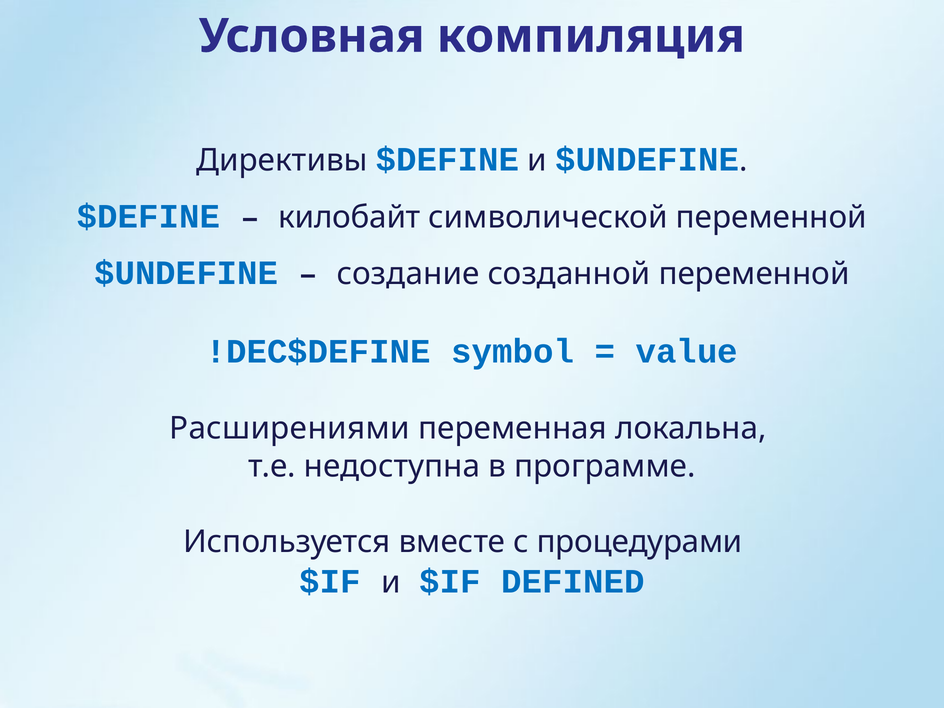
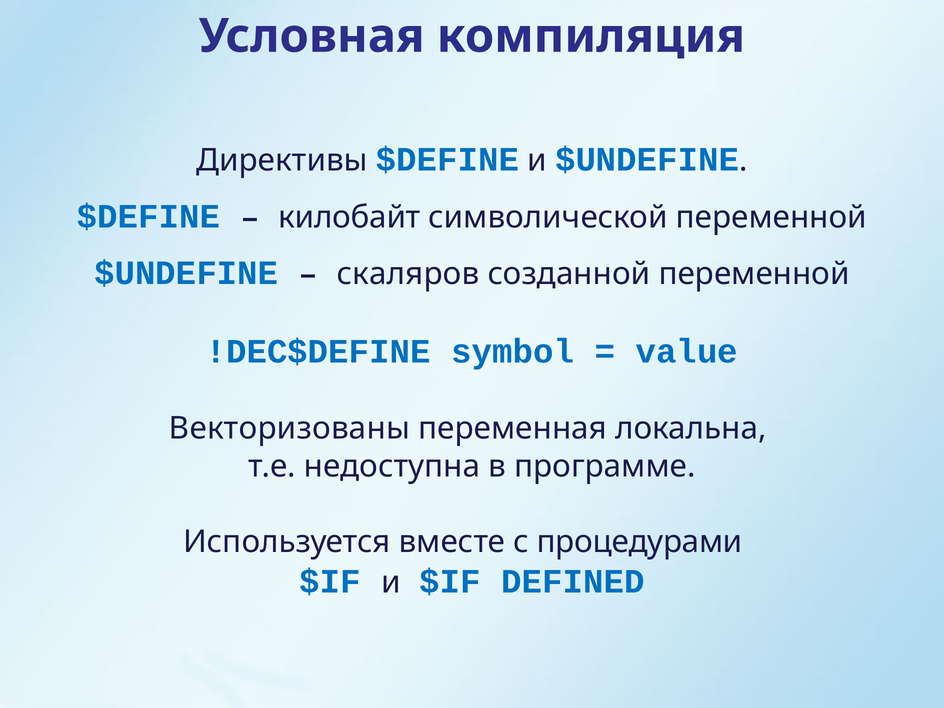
создание: создание -> скаляров
Расширениями: Расширениями -> Векторизованы
